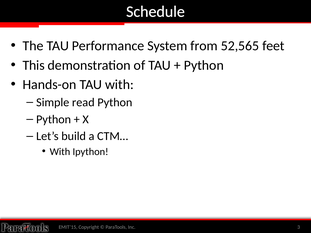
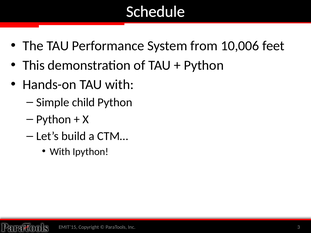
52,565: 52,565 -> 10,006
read: read -> child
